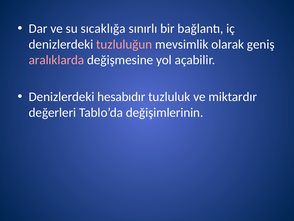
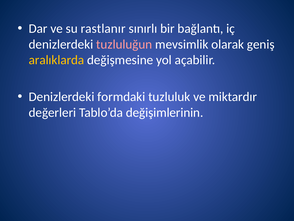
sıcaklığa: sıcaklığa -> rastlanır
aralıklarda colour: pink -> yellow
hesabıdır: hesabıdır -> formdaki
